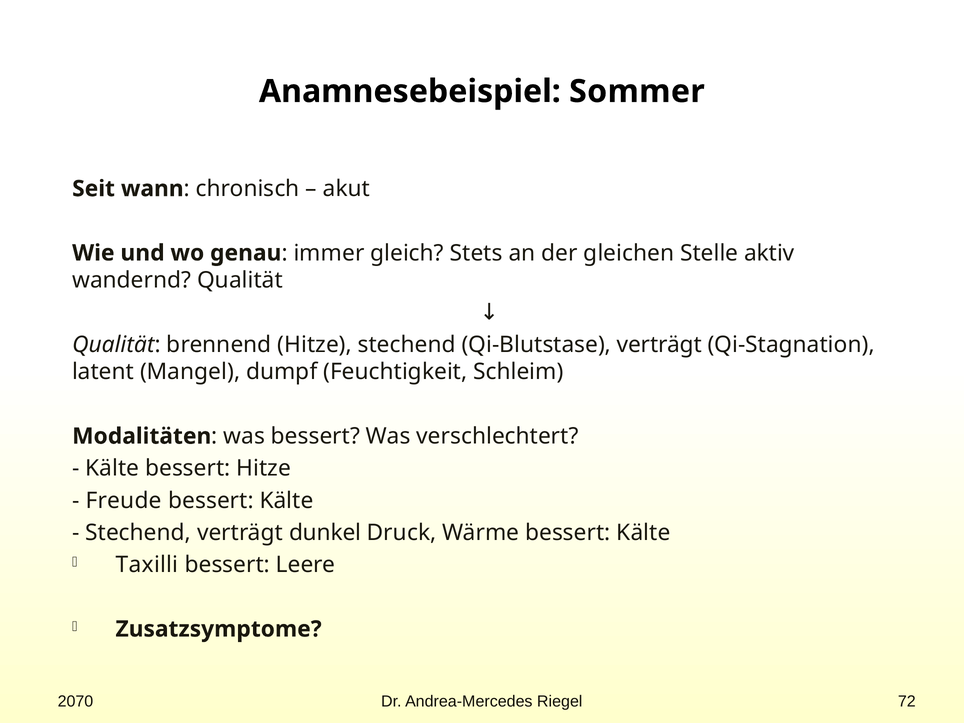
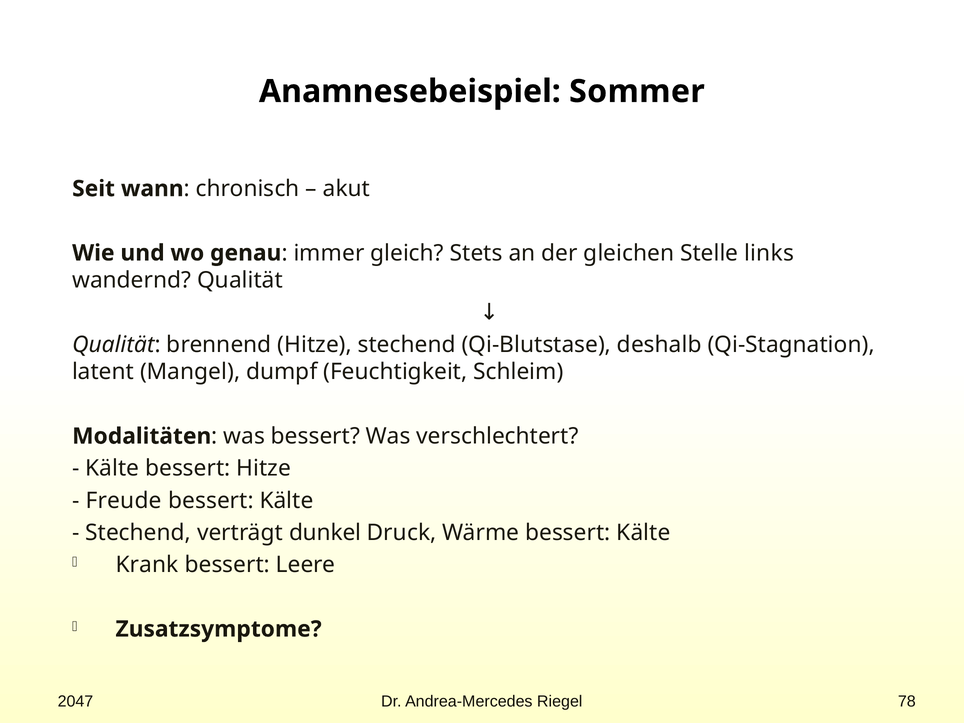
aktiv: aktiv -> links
Qi-Blutstase verträgt: verträgt -> deshalb
Taxilli: Taxilli -> Krank
2070: 2070 -> 2047
72: 72 -> 78
